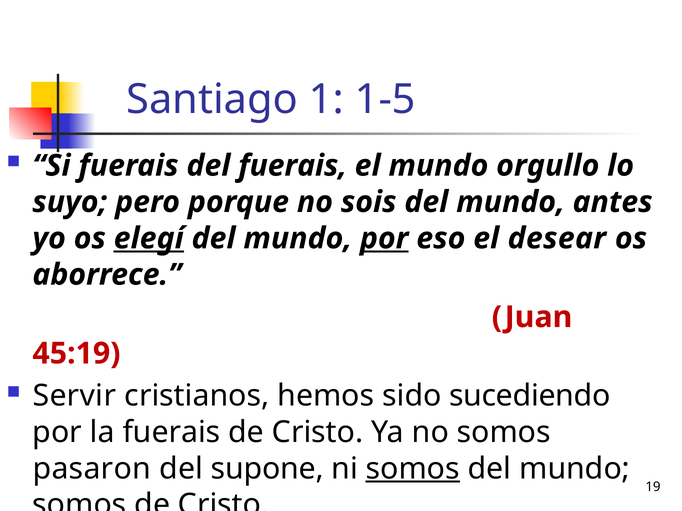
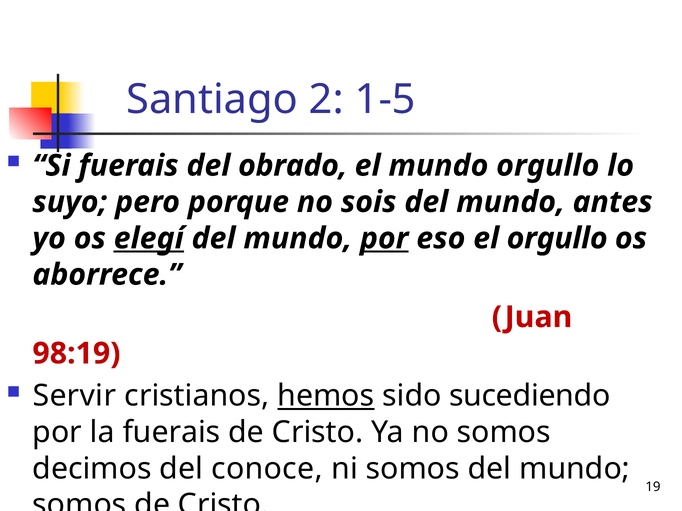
1: 1 -> 2
del fuerais: fuerais -> obrado
el desear: desear -> orgullo
45:19: 45:19 -> 98:19
hemos underline: none -> present
pasaron: pasaron -> decimos
supone: supone -> conoce
somos at (413, 469) underline: present -> none
